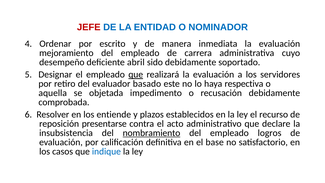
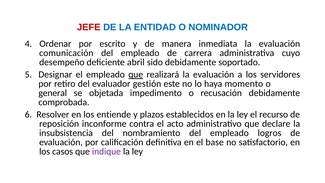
mejoramiento: mejoramiento -> comunicación
basado: basado -> gestión
respectiva: respectiva -> momento
aquella: aquella -> general
presentarse: presentarse -> inconforme
nombramiento underline: present -> none
indique colour: blue -> purple
